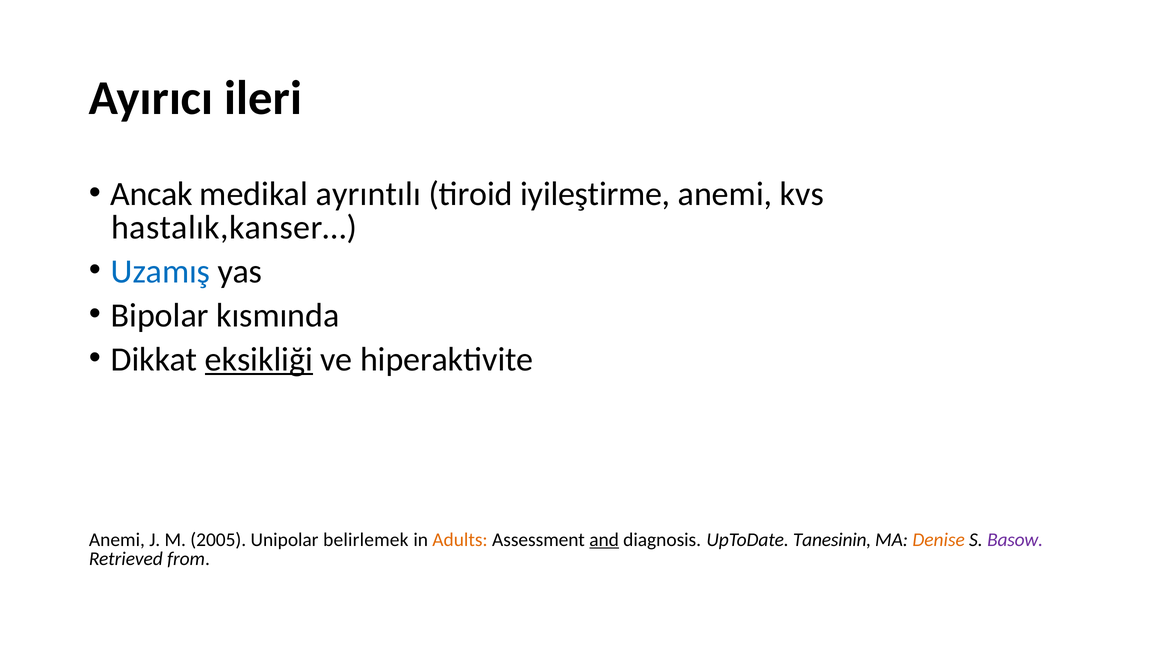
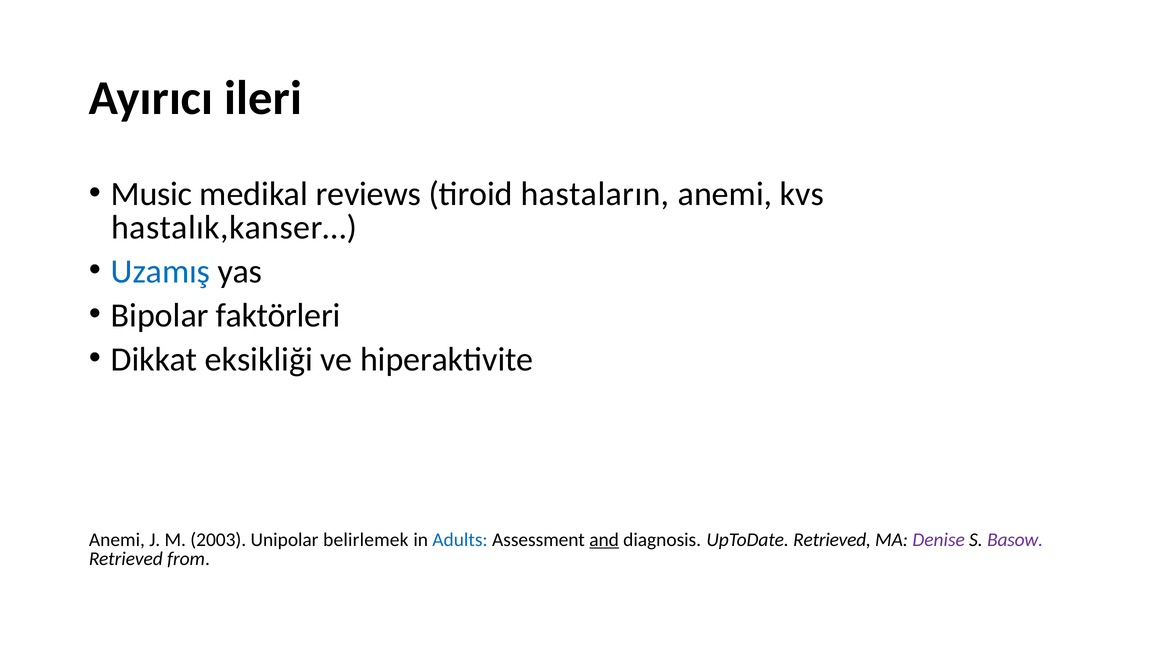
Ancak: Ancak -> Music
ayrıntılı: ayrıntılı -> reviews
iyileştirme: iyileştirme -> hastaların
kısmında: kısmında -> faktörleri
eksikliği underline: present -> none
2005: 2005 -> 2003
Adults colour: orange -> blue
UpToDate Tanesinin: Tanesinin -> Retrieved
Denise colour: orange -> purple
